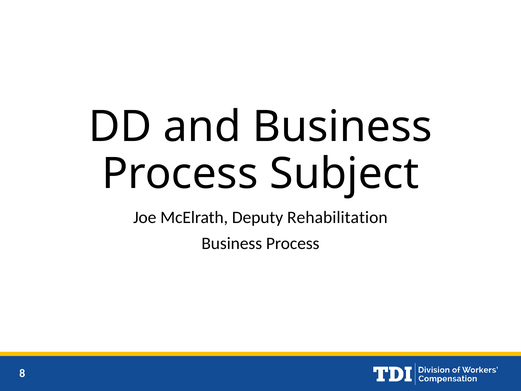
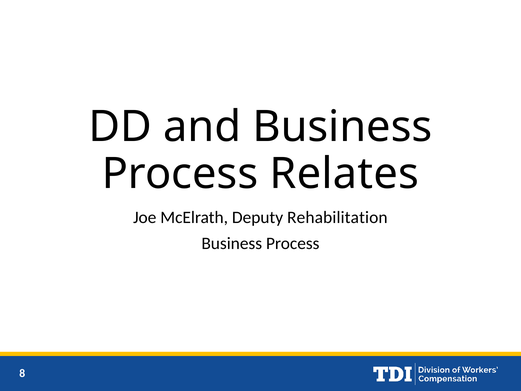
Subject: Subject -> Relates
